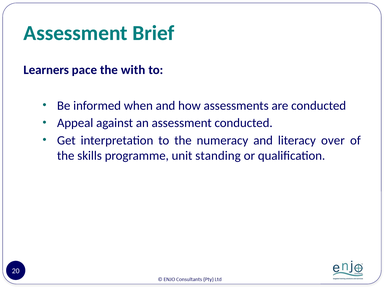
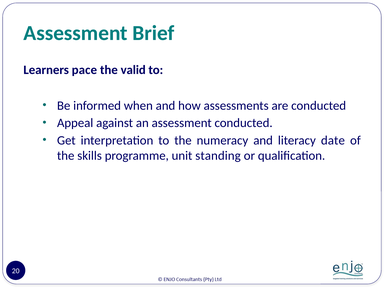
with: with -> valid
over: over -> date
